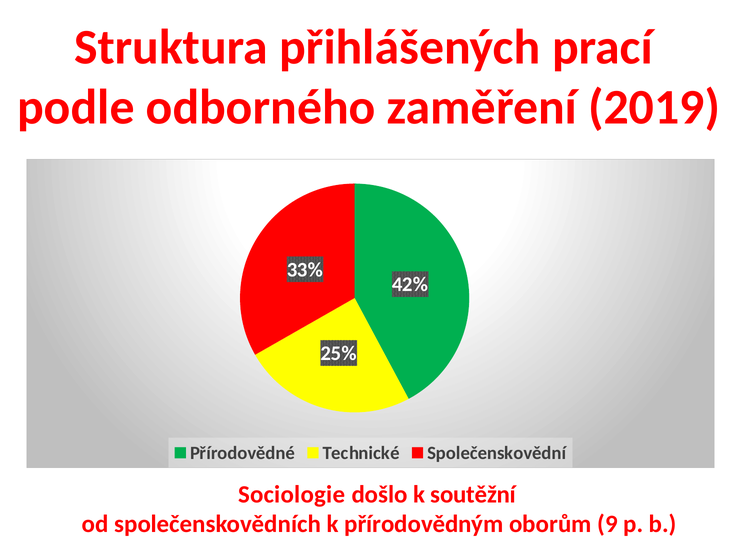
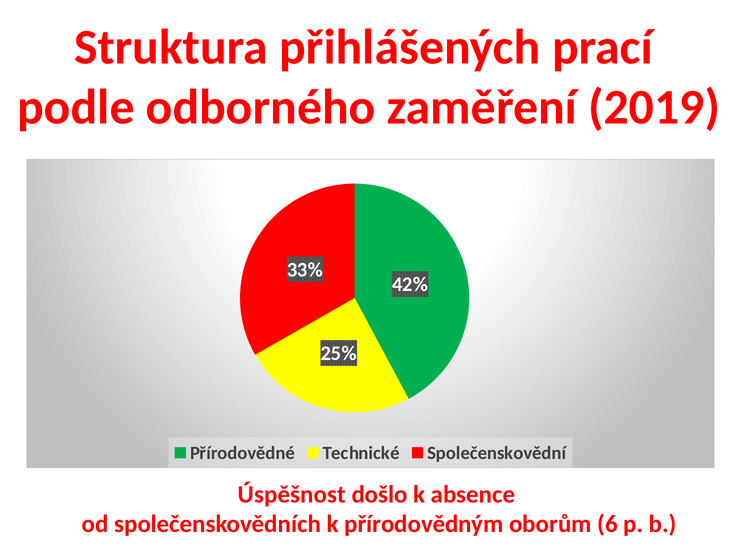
Sociologie: Sociologie -> Úspěšnost
soutěžní: soutěžní -> absence
9: 9 -> 6
